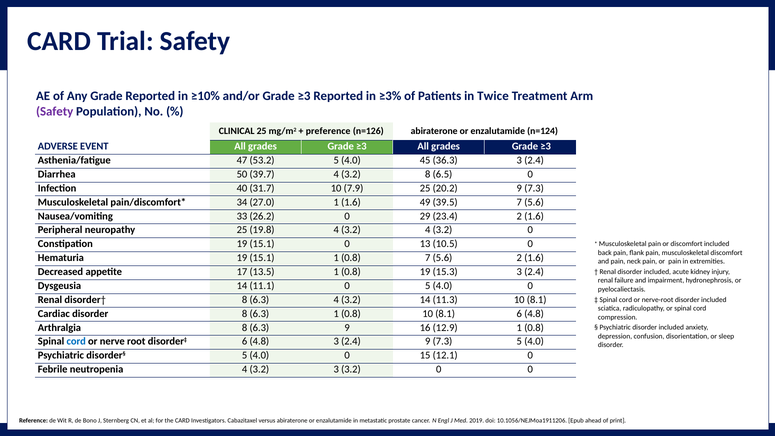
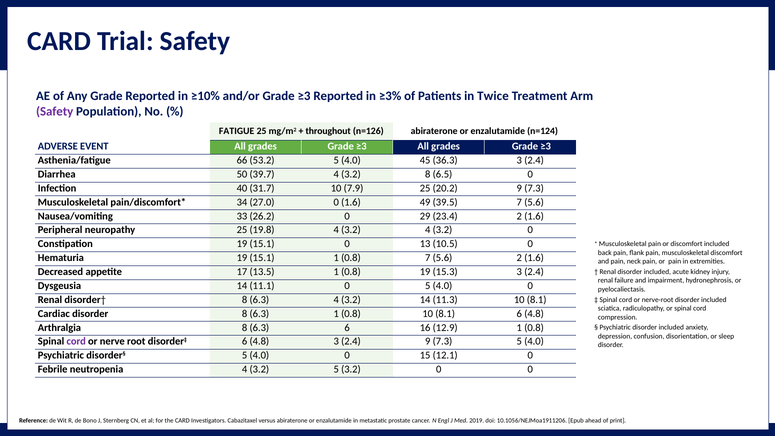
CLINICAL: CLINICAL -> FATIGUE
preference: preference -> throughout
47: 47 -> 66
27.0 1: 1 -> 0
6.3 9: 9 -> 6
cord at (76, 341) colour: blue -> purple
3.2 3: 3 -> 5
